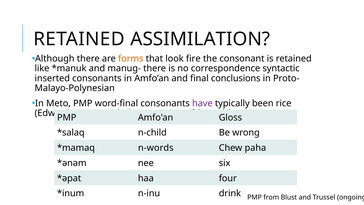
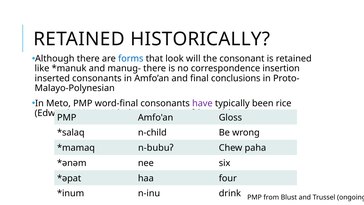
ASSIMILATION: ASSIMILATION -> HISTORICALLY
forms colour: orange -> blue
fire: fire -> will
syntactic: syntactic -> insertion
n-words: n-words -> n-bubuʔ
